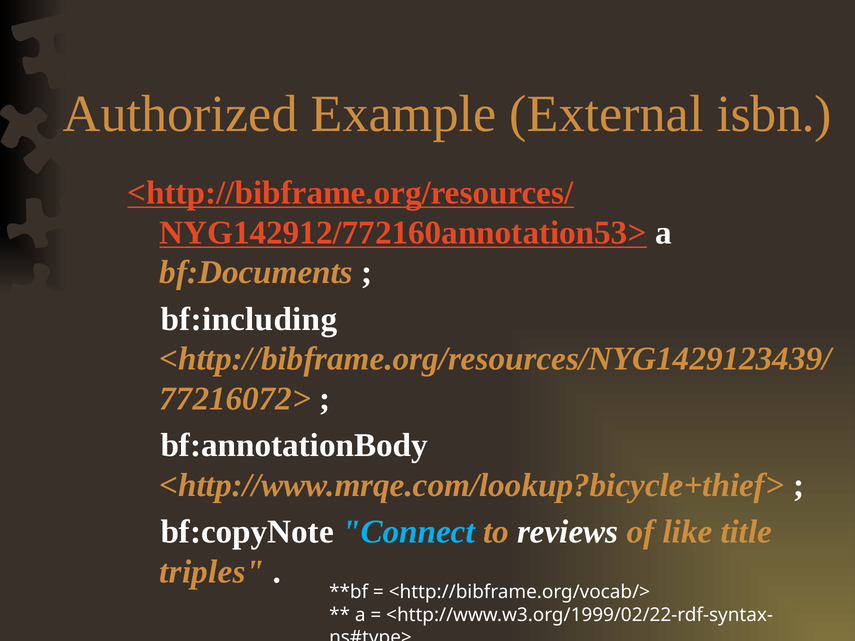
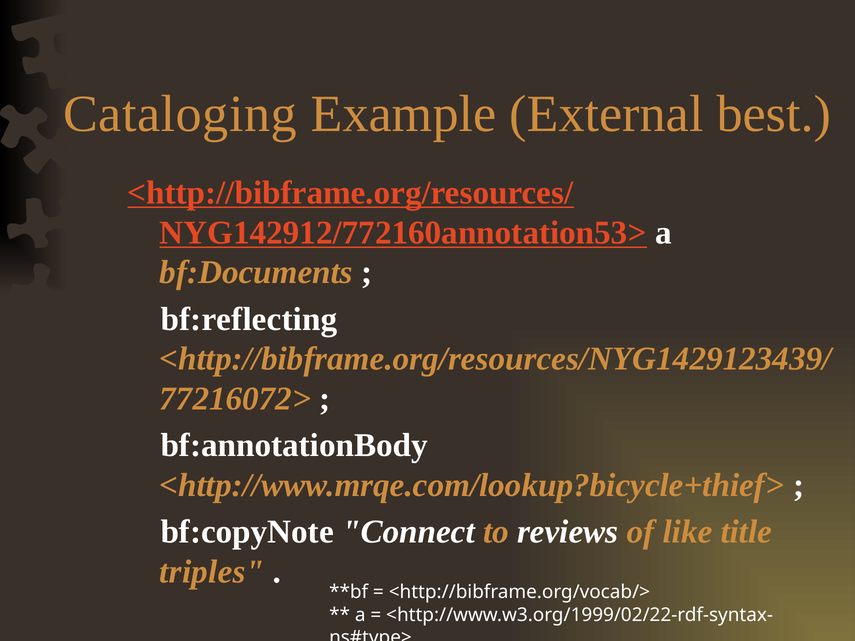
Authorized: Authorized -> Cataloging
isbn: isbn -> best
bf:including: bf:including -> bf:reflecting
Connect colour: light blue -> white
